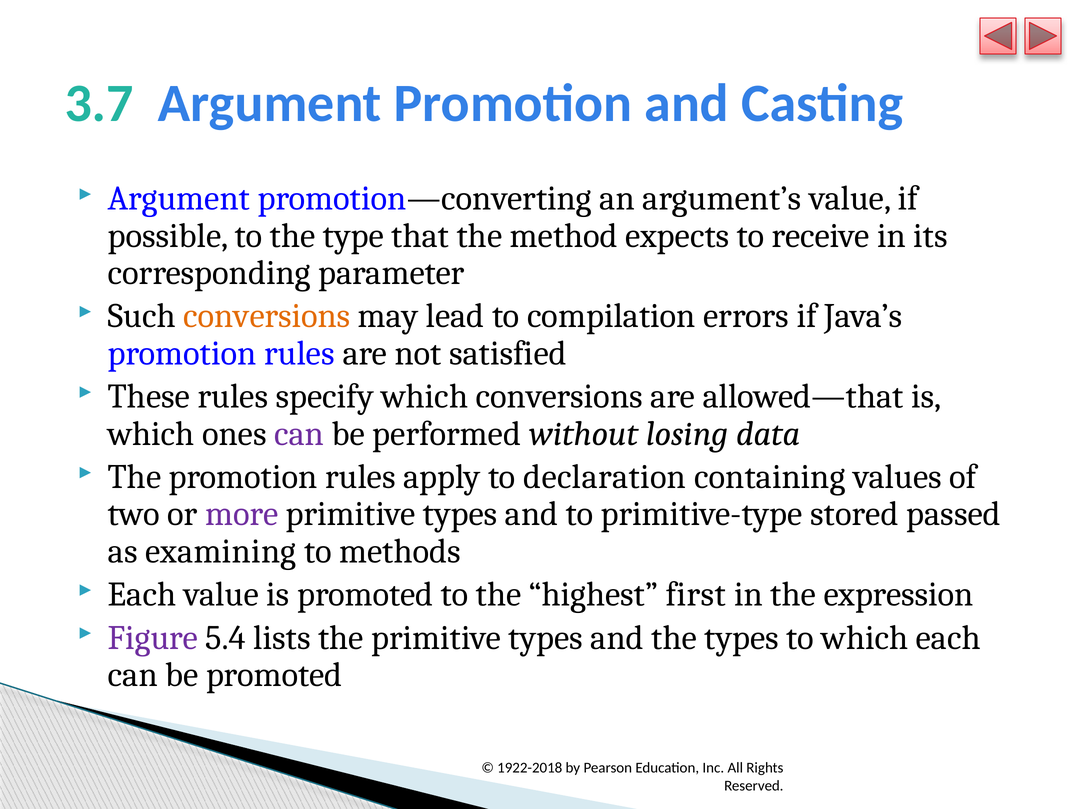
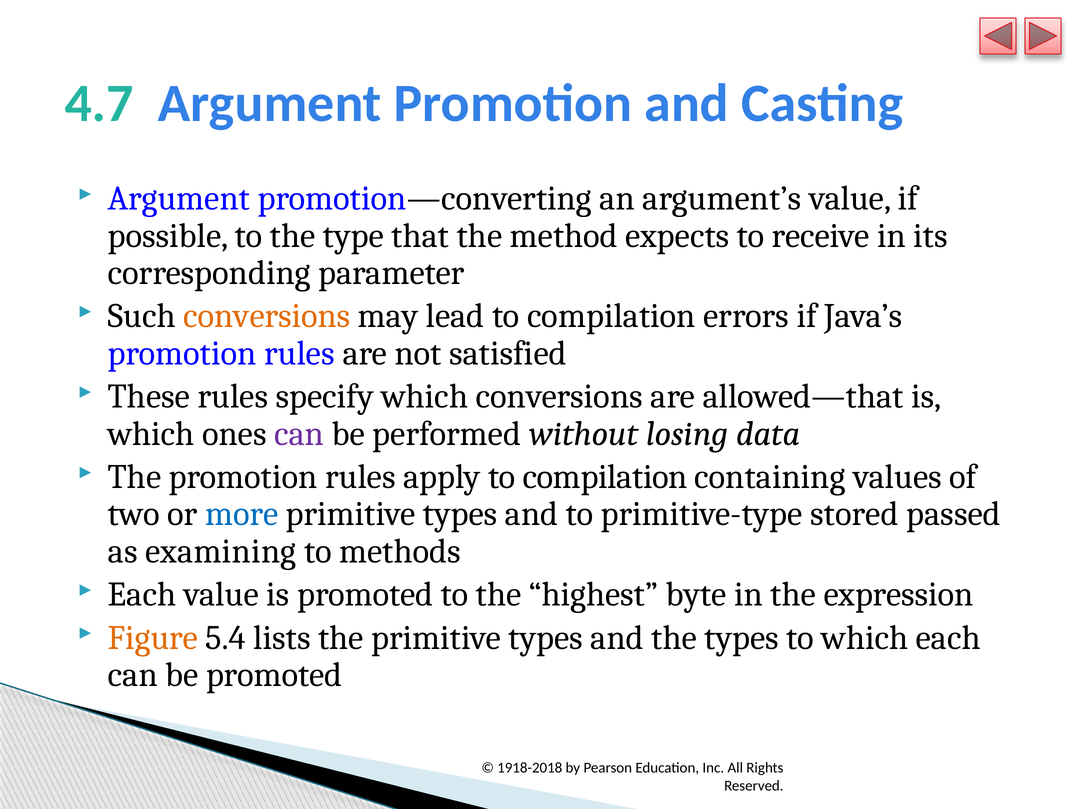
3.7: 3.7 -> 4.7
apply to declaration: declaration -> compilation
more colour: purple -> blue
first: first -> byte
Figure colour: purple -> orange
1922-2018: 1922-2018 -> 1918-2018
